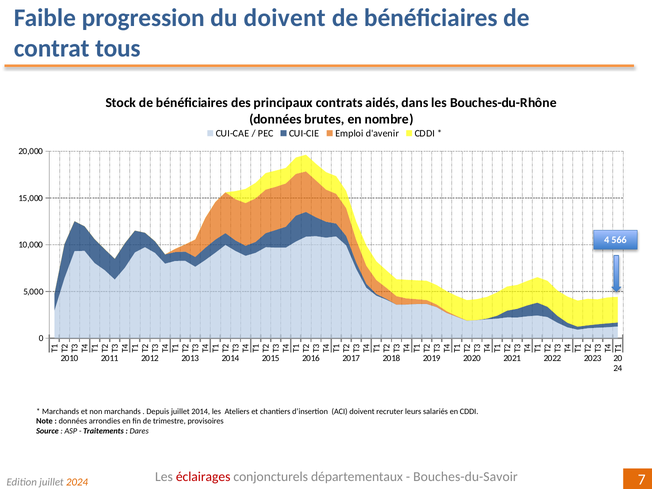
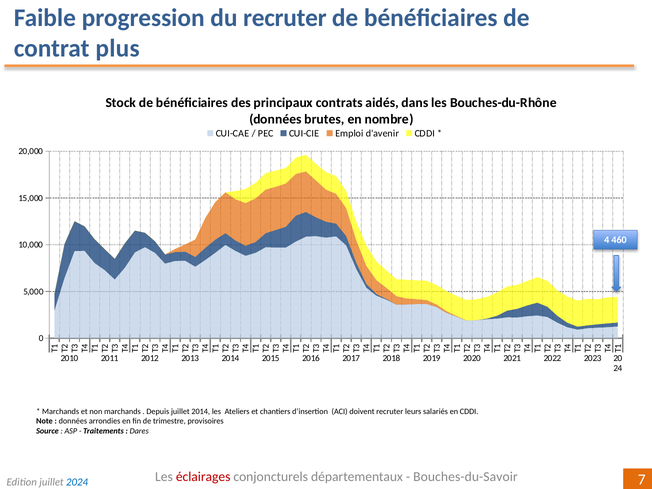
du doivent: doivent -> recruter
tous: tous -> plus
566: 566 -> 460
2024 colour: orange -> blue
